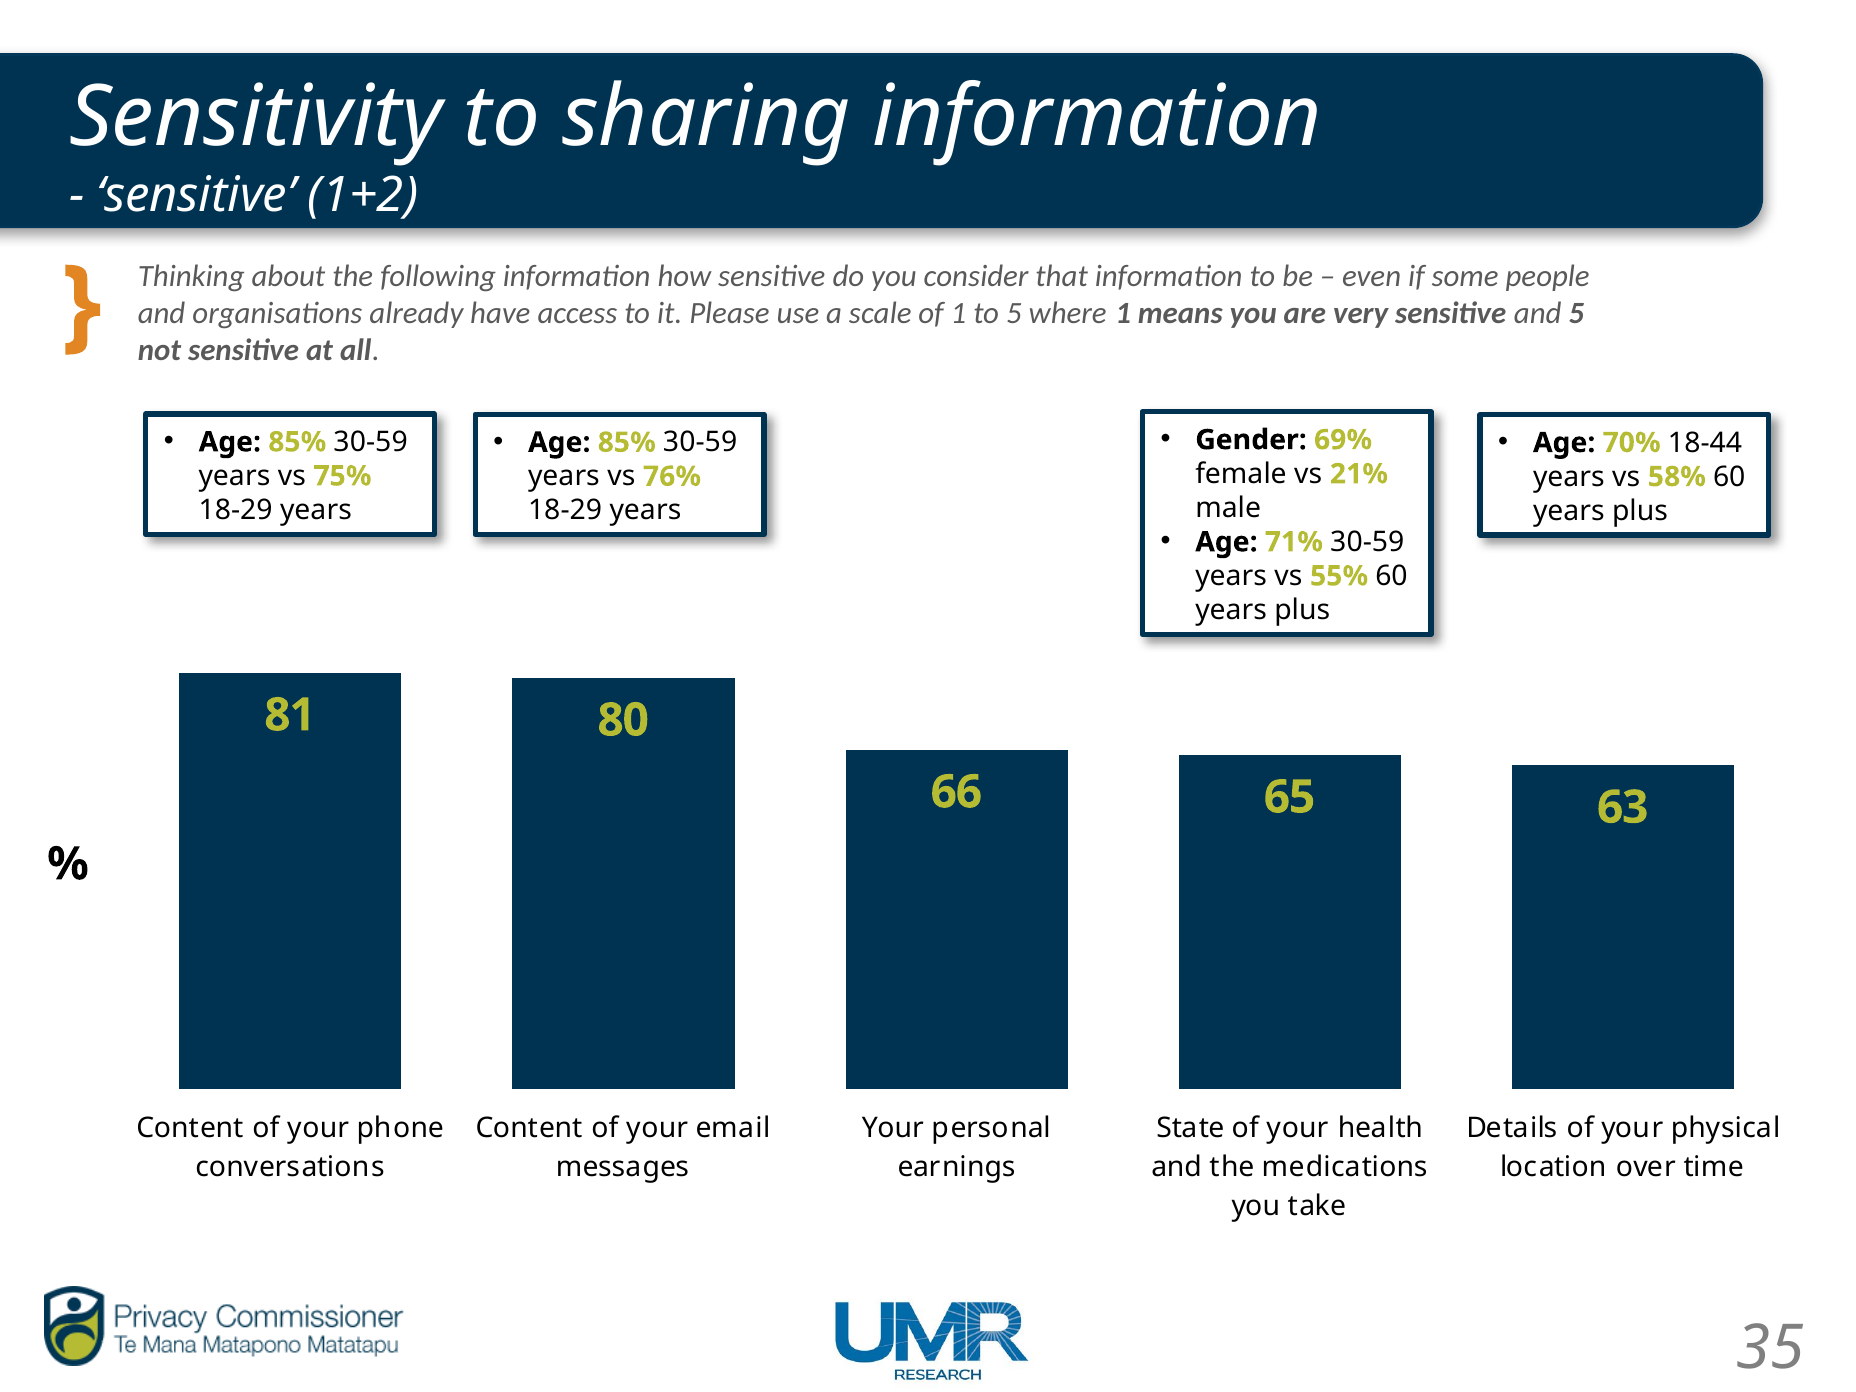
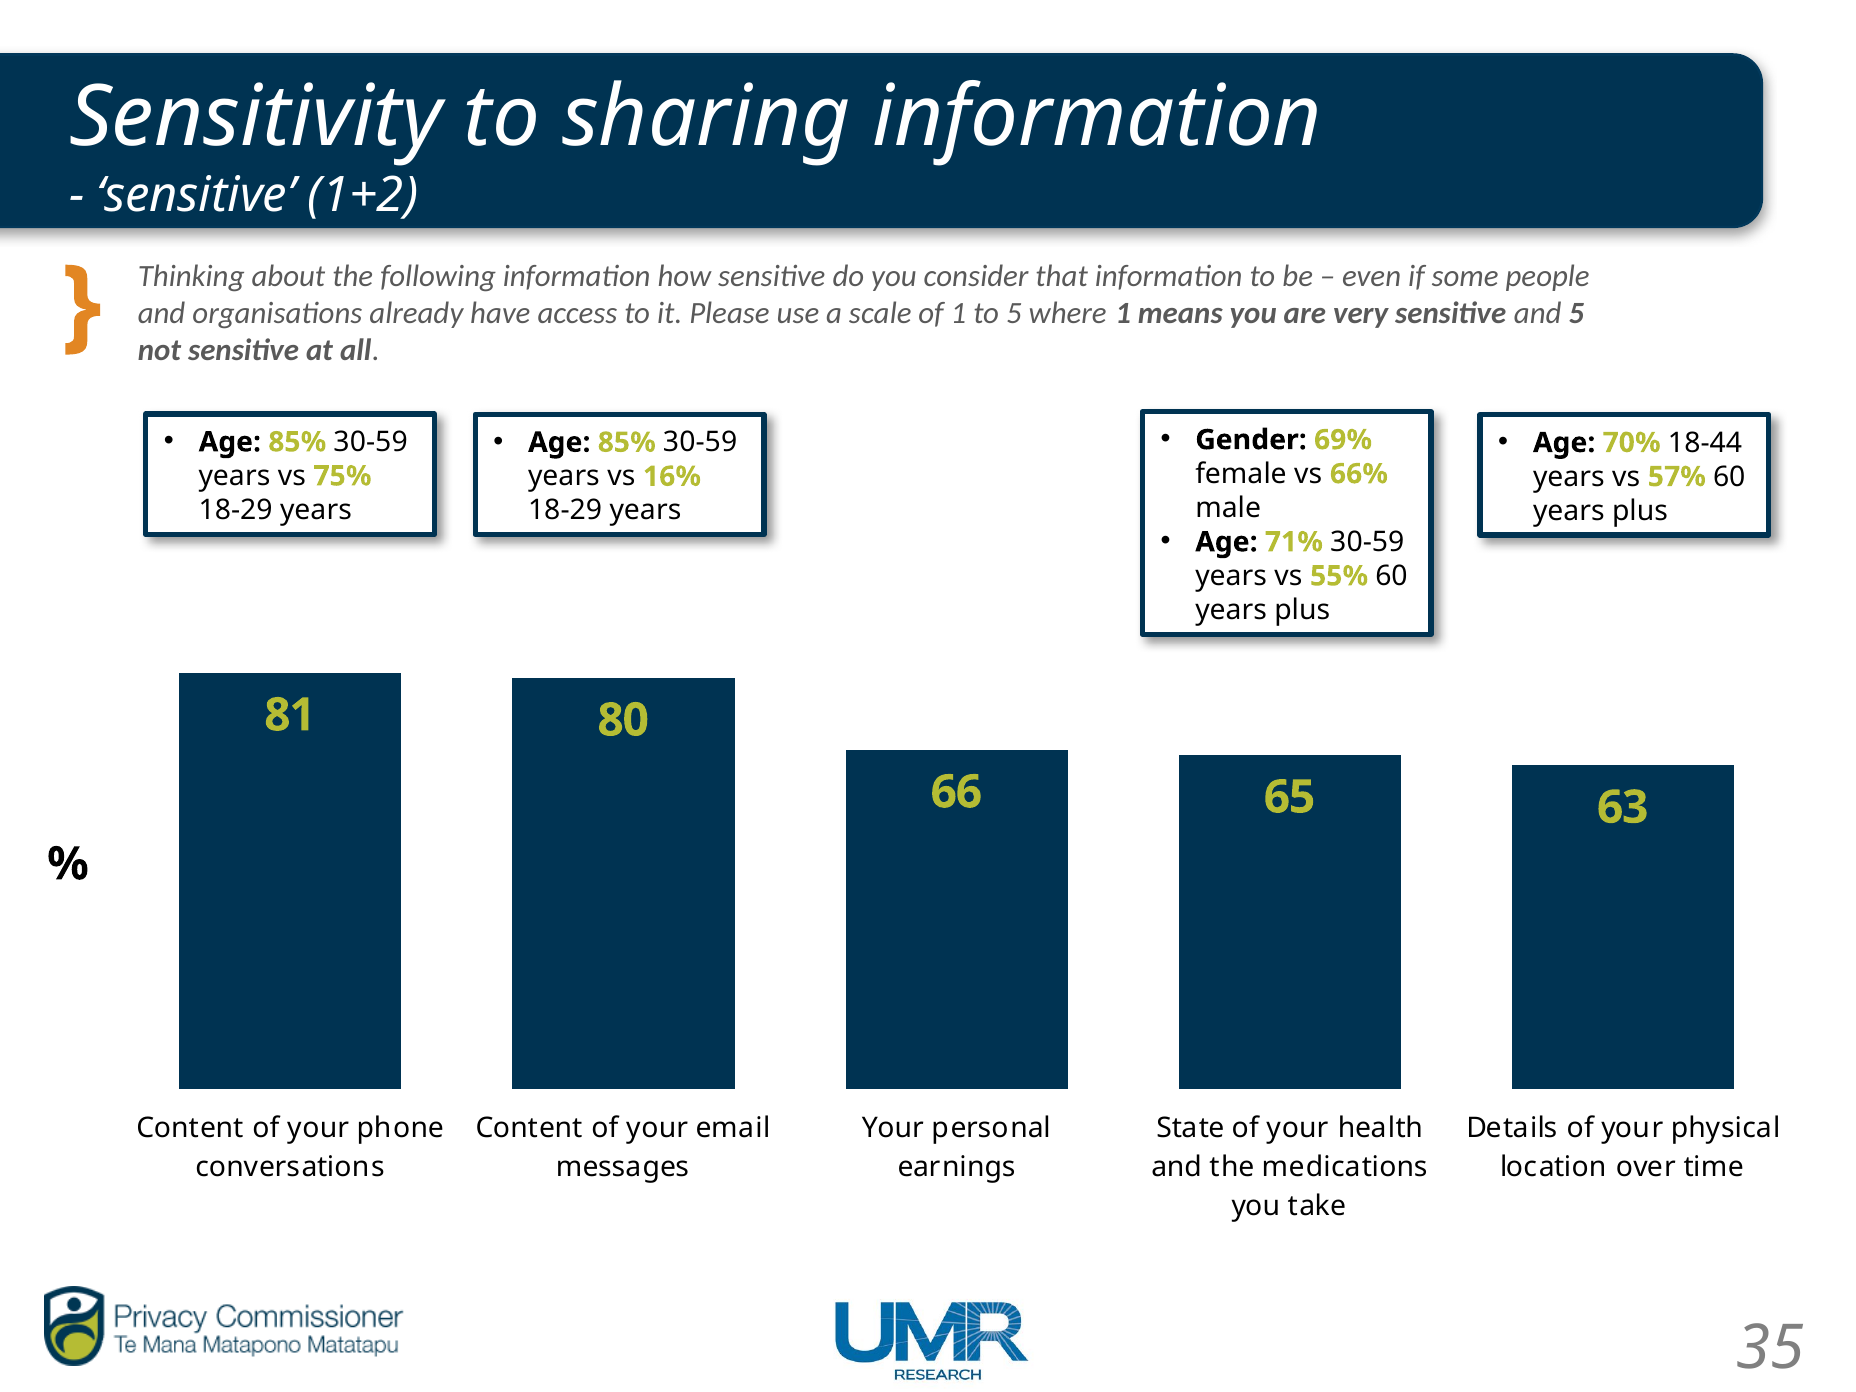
21%: 21% -> 66%
76%: 76% -> 16%
58%: 58% -> 57%
